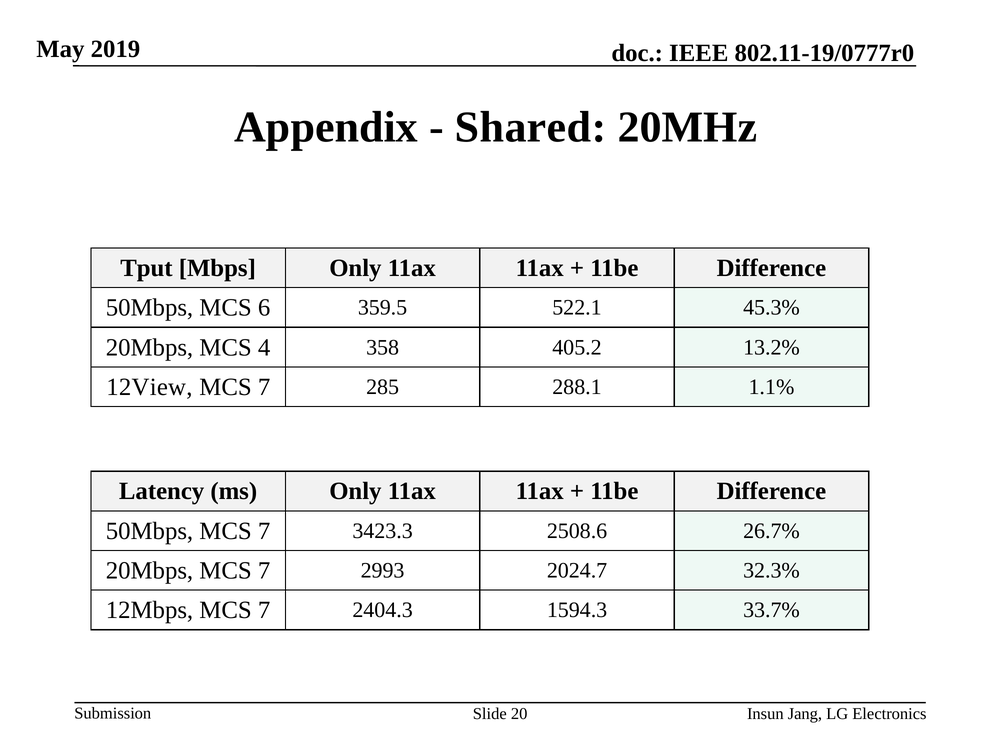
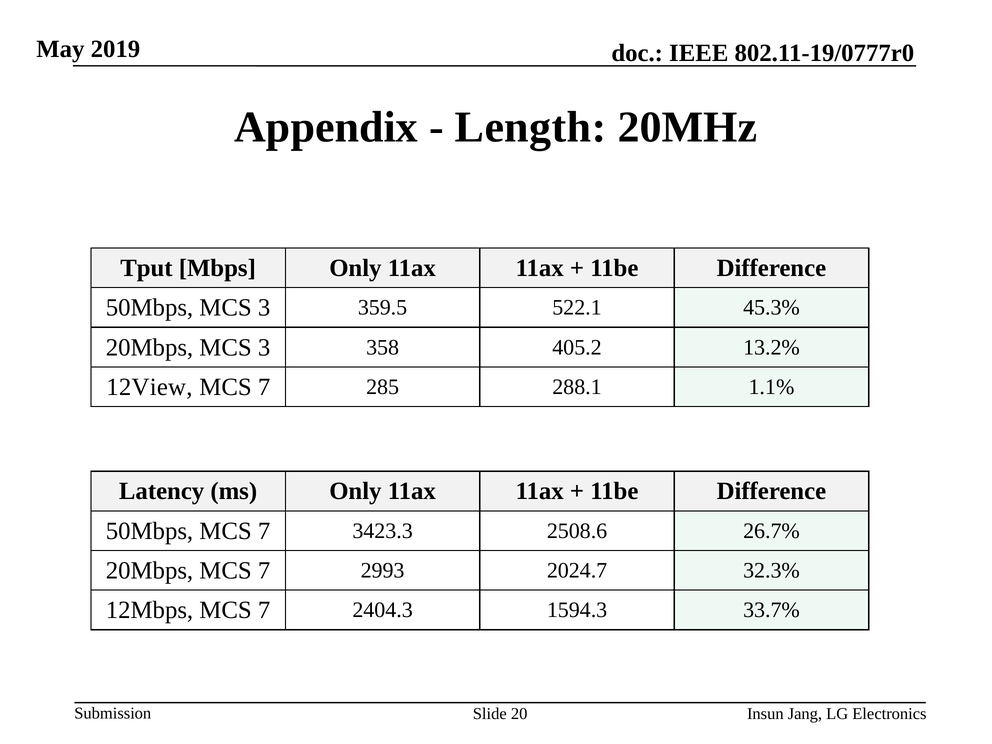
Shared: Shared -> Length
50Mbps MCS 6: 6 -> 3
20Mbps MCS 4: 4 -> 3
